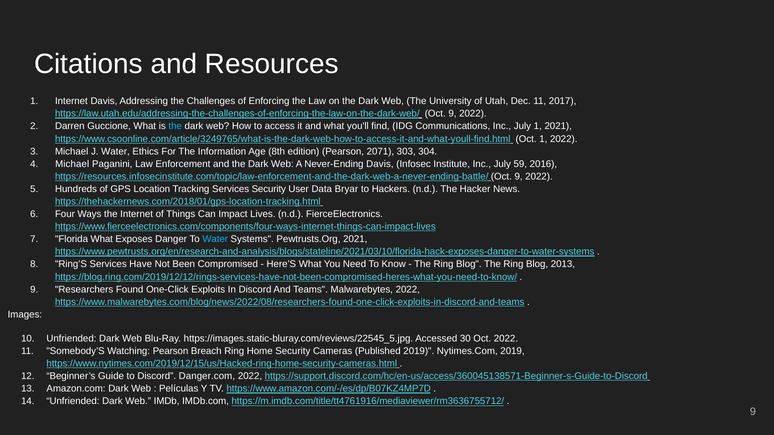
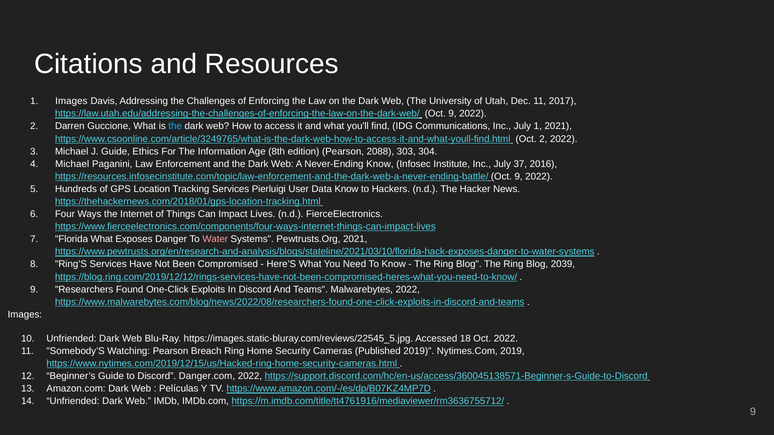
1 Internet: Internet -> Images
Oct 1: 1 -> 2
J Water: Water -> Guide
2071: 2071 -> 2088
Never-Ending Davis: Davis -> Know
59: 59 -> 37
Services Security: Security -> Pierluigi
Data Bryar: Bryar -> Know
Water at (215, 239) colour: light blue -> pink
2013: 2013 -> 2039
30: 30 -> 18
